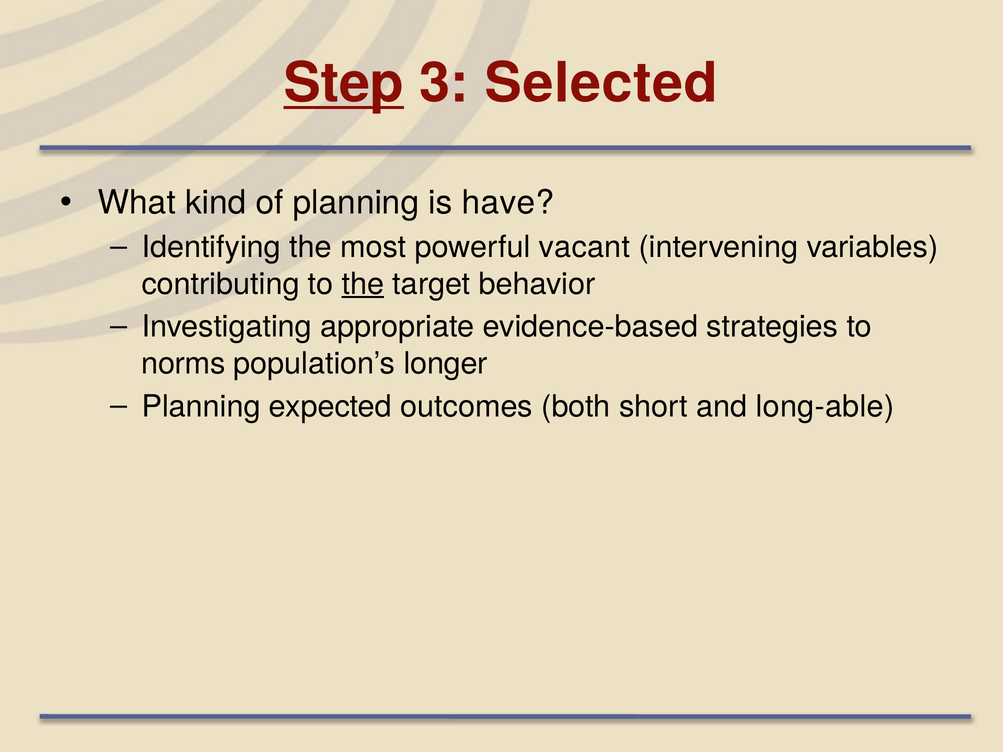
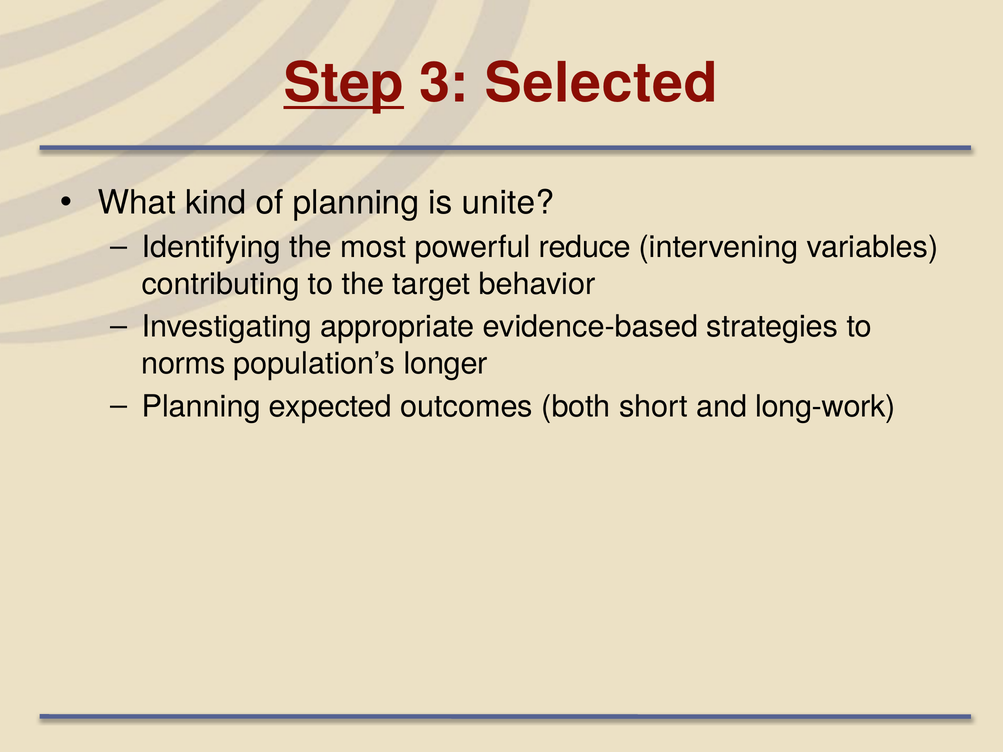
have: have -> unite
vacant: vacant -> reduce
the at (363, 284) underline: present -> none
long-able: long-able -> long-work
